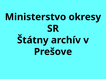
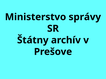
okresy: okresy -> správy
